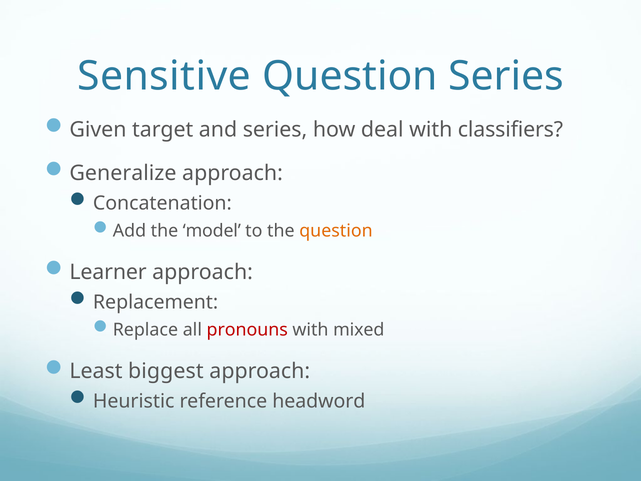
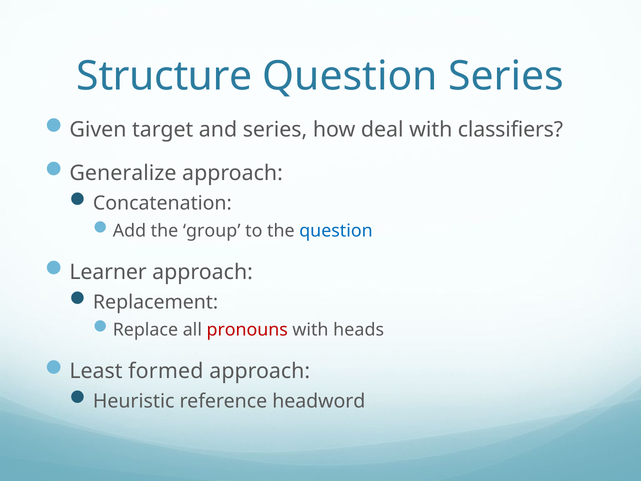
Sensitive: Sensitive -> Structure
model: model -> group
question at (336, 231) colour: orange -> blue
mixed: mixed -> heads
biggest: biggest -> formed
